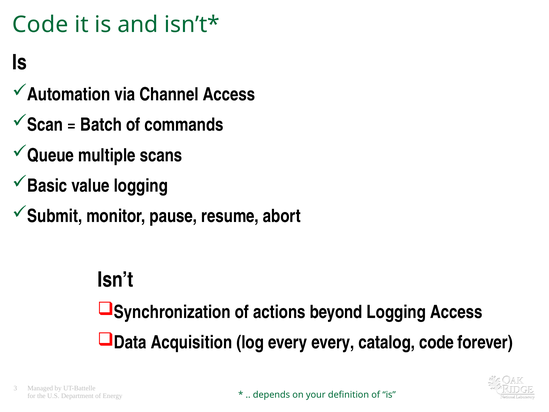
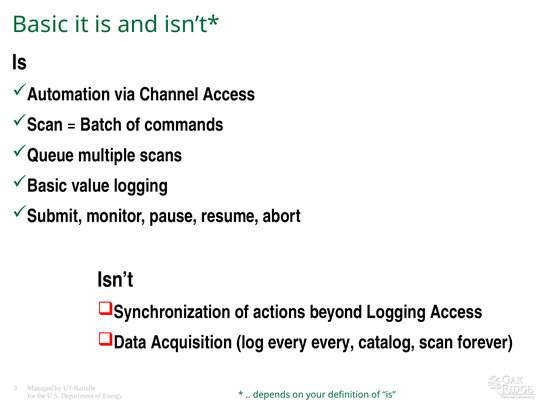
Code at (40, 25): Code -> Basic
catalog code: code -> scan
